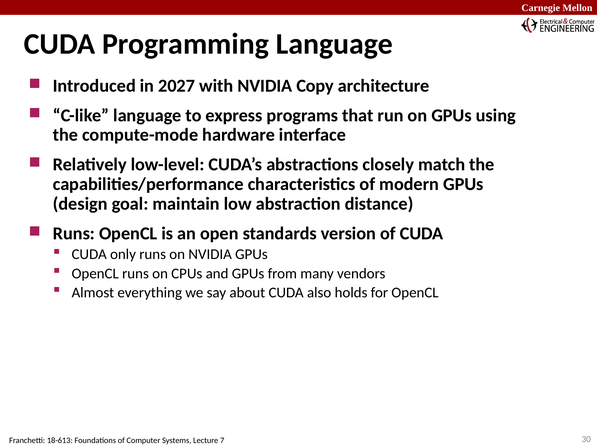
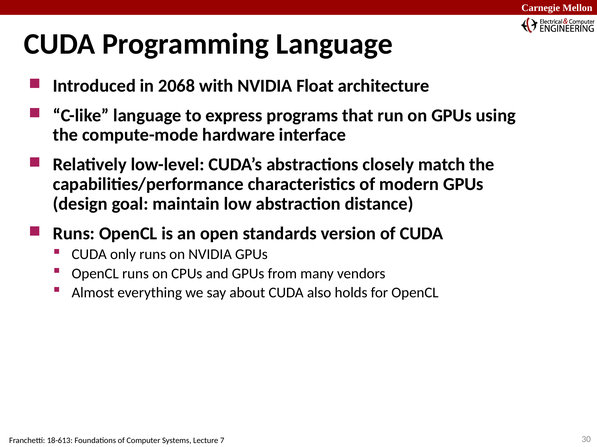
2027: 2027 -> 2068
Copy: Copy -> Float
